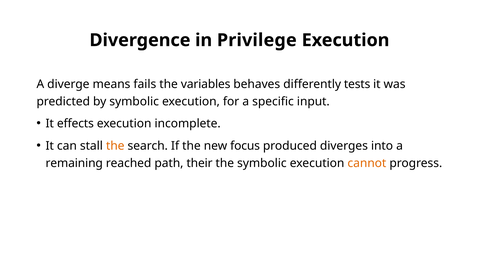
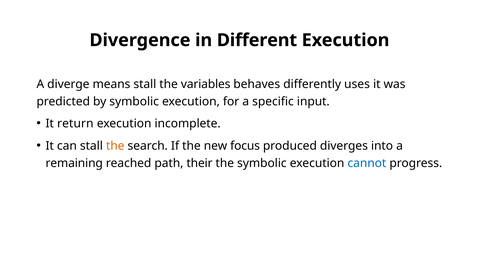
Privilege: Privilege -> Different
means fails: fails -> stall
tests: tests -> uses
effects: effects -> return
cannot colour: orange -> blue
